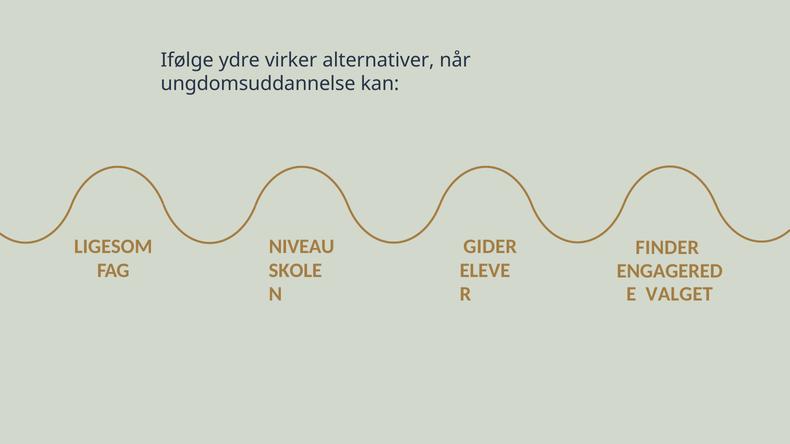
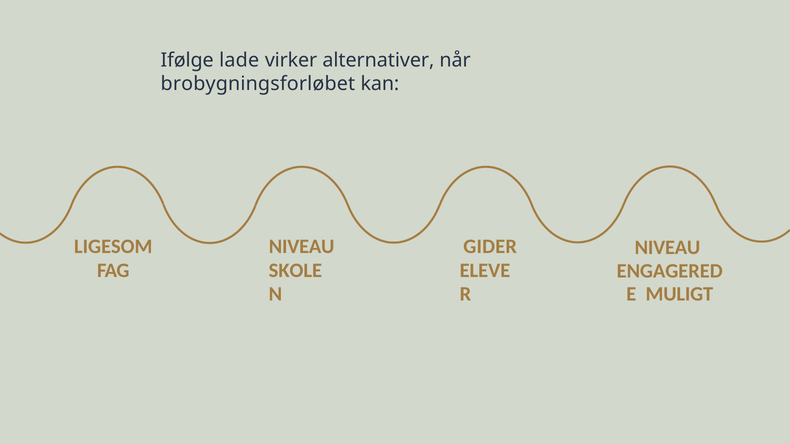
ydre: ydre -> lade
ungdomsuddannelse: ungdomsuddannelse -> brobygningsforløbet
FINDER at (667, 248): FINDER -> NIVEAU
VALGET: VALGET -> MULIGT
